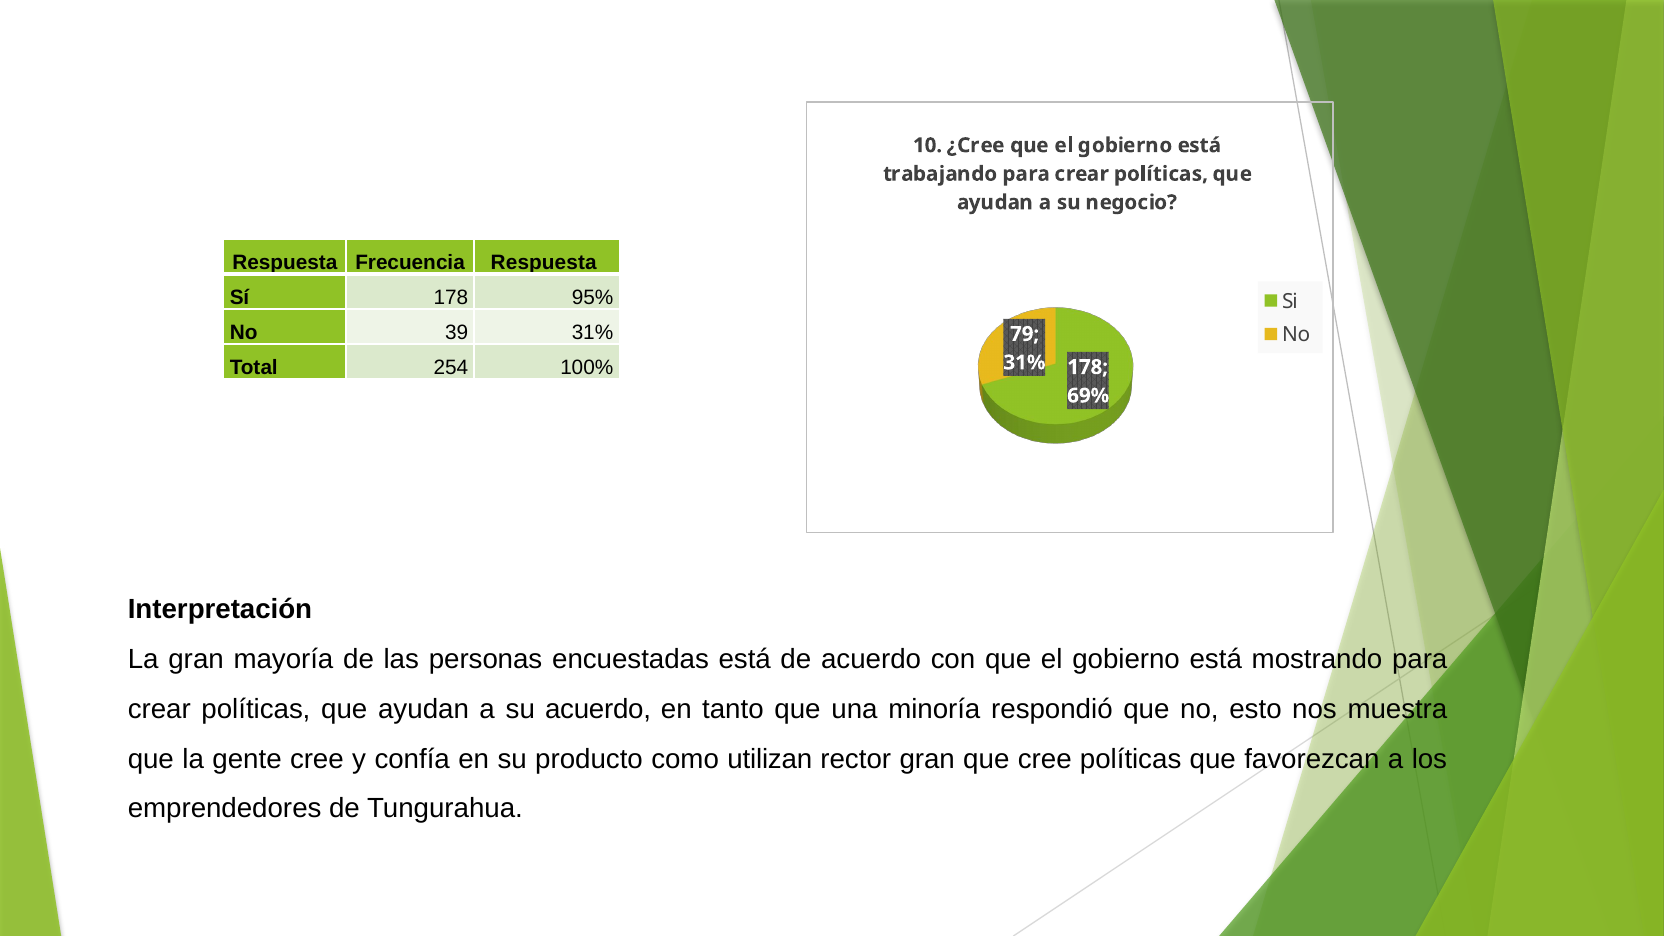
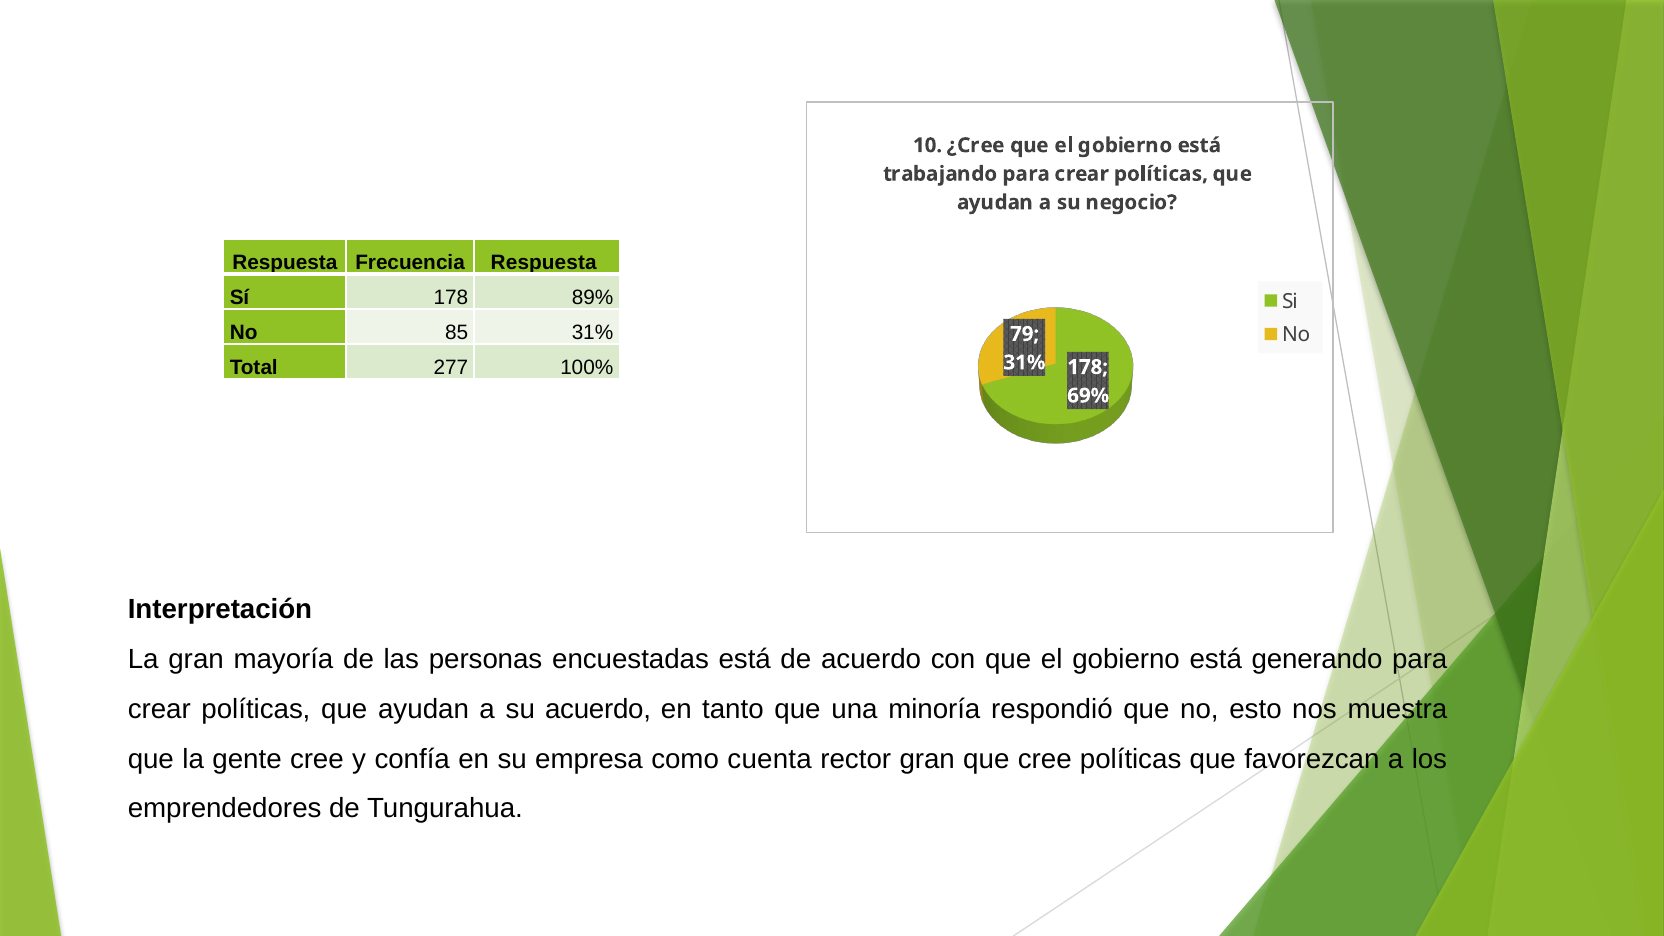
95%: 95% -> 89%
39: 39 -> 85
254: 254 -> 277
mostrando: mostrando -> generando
producto: producto -> empresa
utilizan: utilizan -> cuenta
